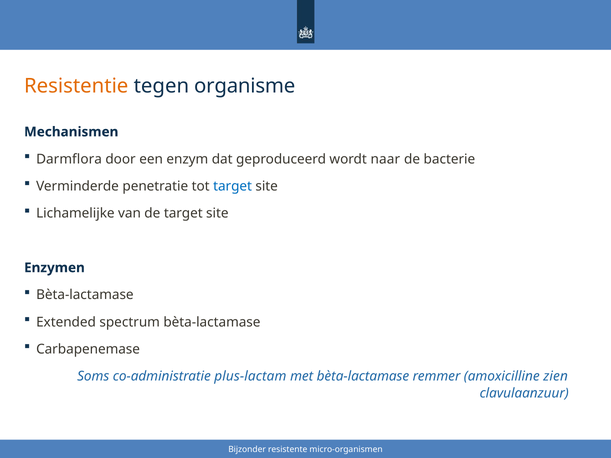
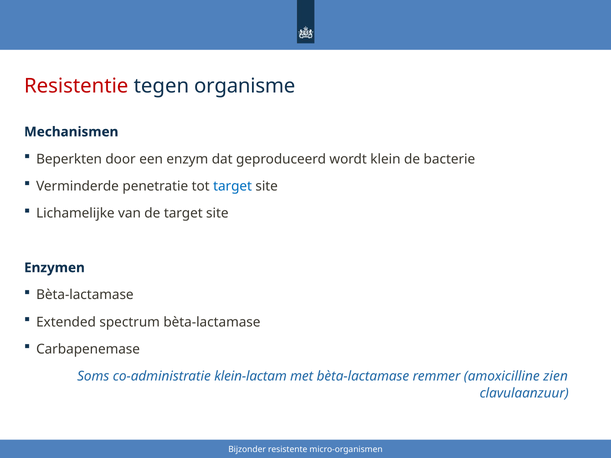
Resistentie colour: orange -> red
Darmflora: Darmflora -> Beperkten
naar: naar -> klein
plus-lactam: plus-lactam -> klein-lactam
